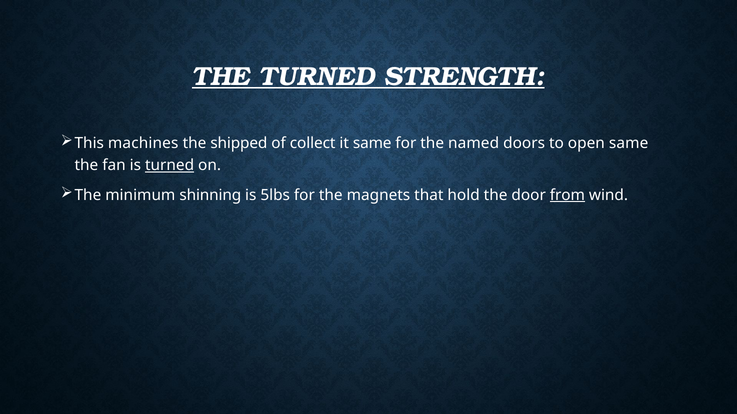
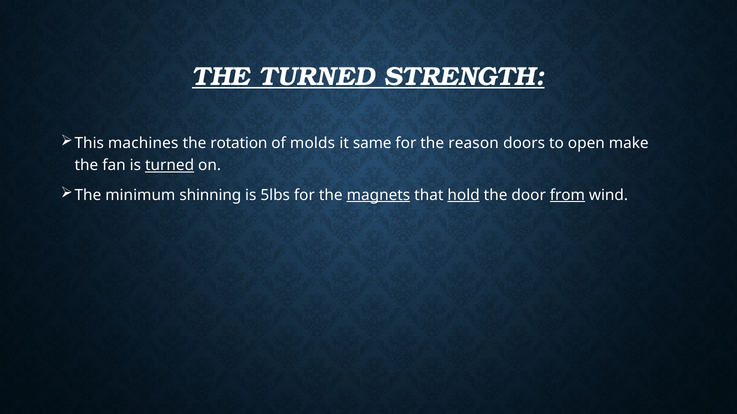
shipped: shipped -> rotation
collect: collect -> molds
named: named -> reason
open same: same -> make
magnets underline: none -> present
hold underline: none -> present
